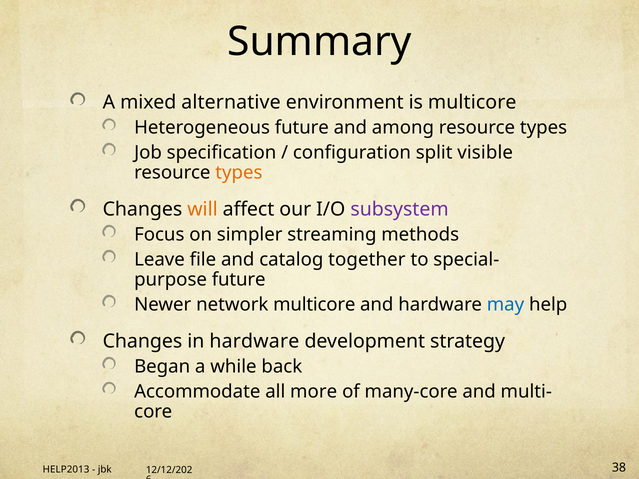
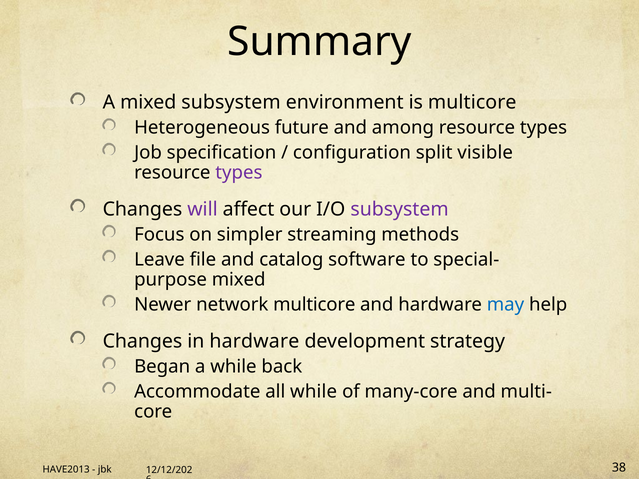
mixed alternative: alternative -> subsystem
types at (239, 173) colour: orange -> purple
will colour: orange -> purple
together: together -> software
future at (239, 280): future -> mixed
all more: more -> while
HELP2013: HELP2013 -> HAVE2013
